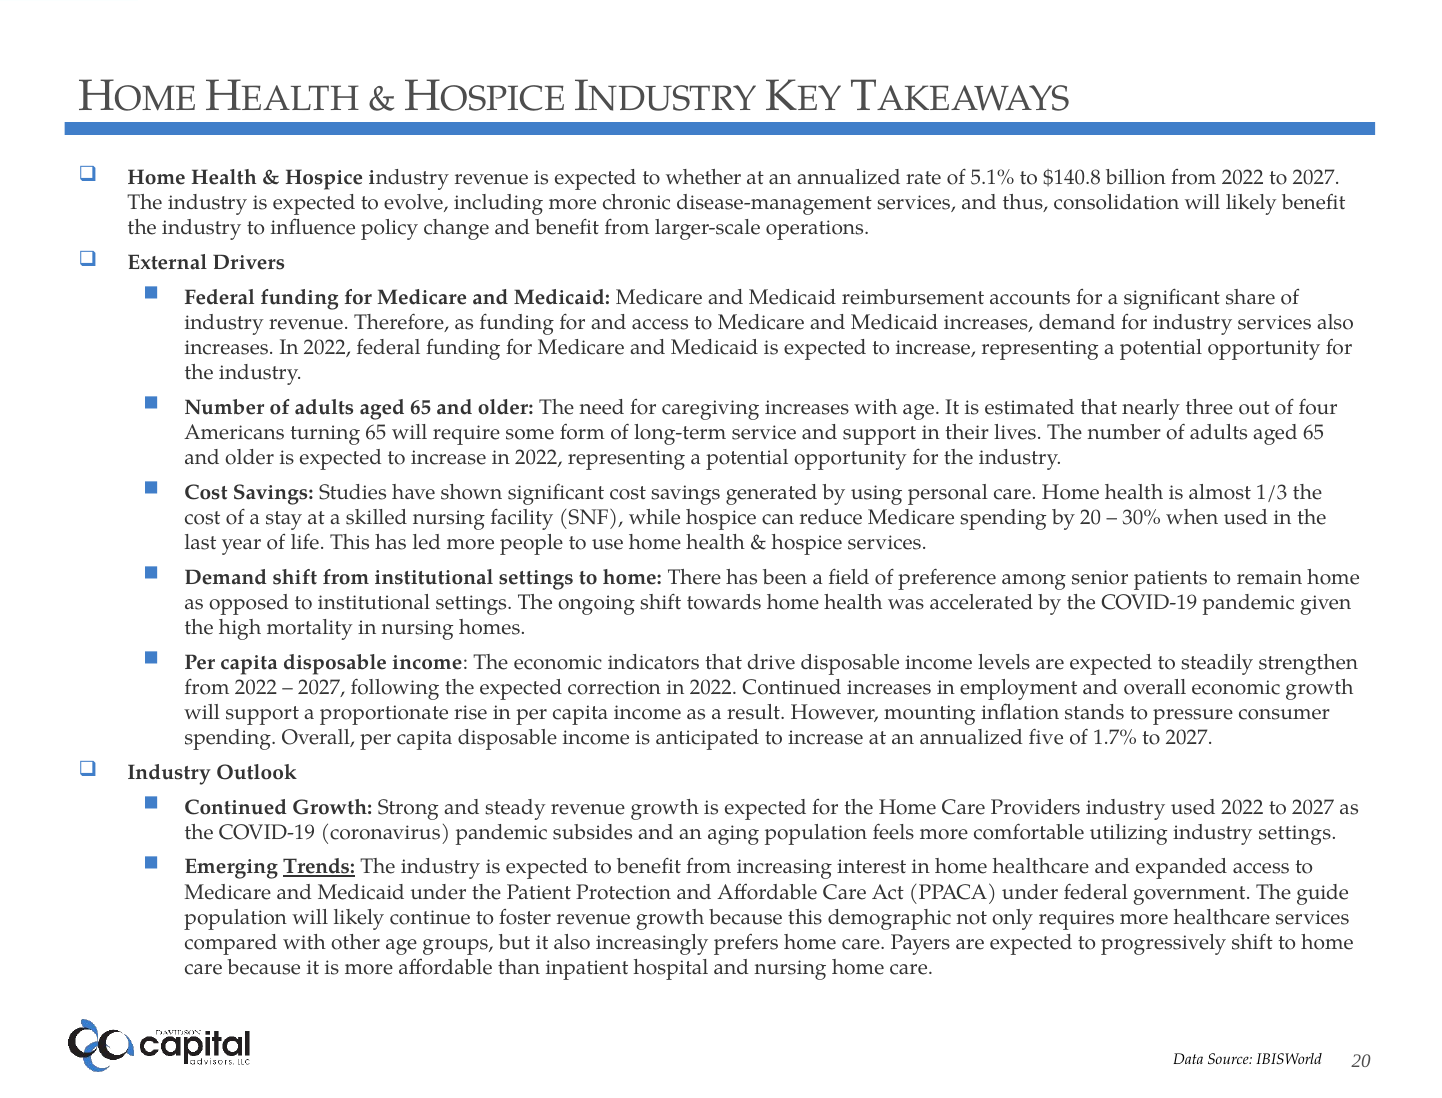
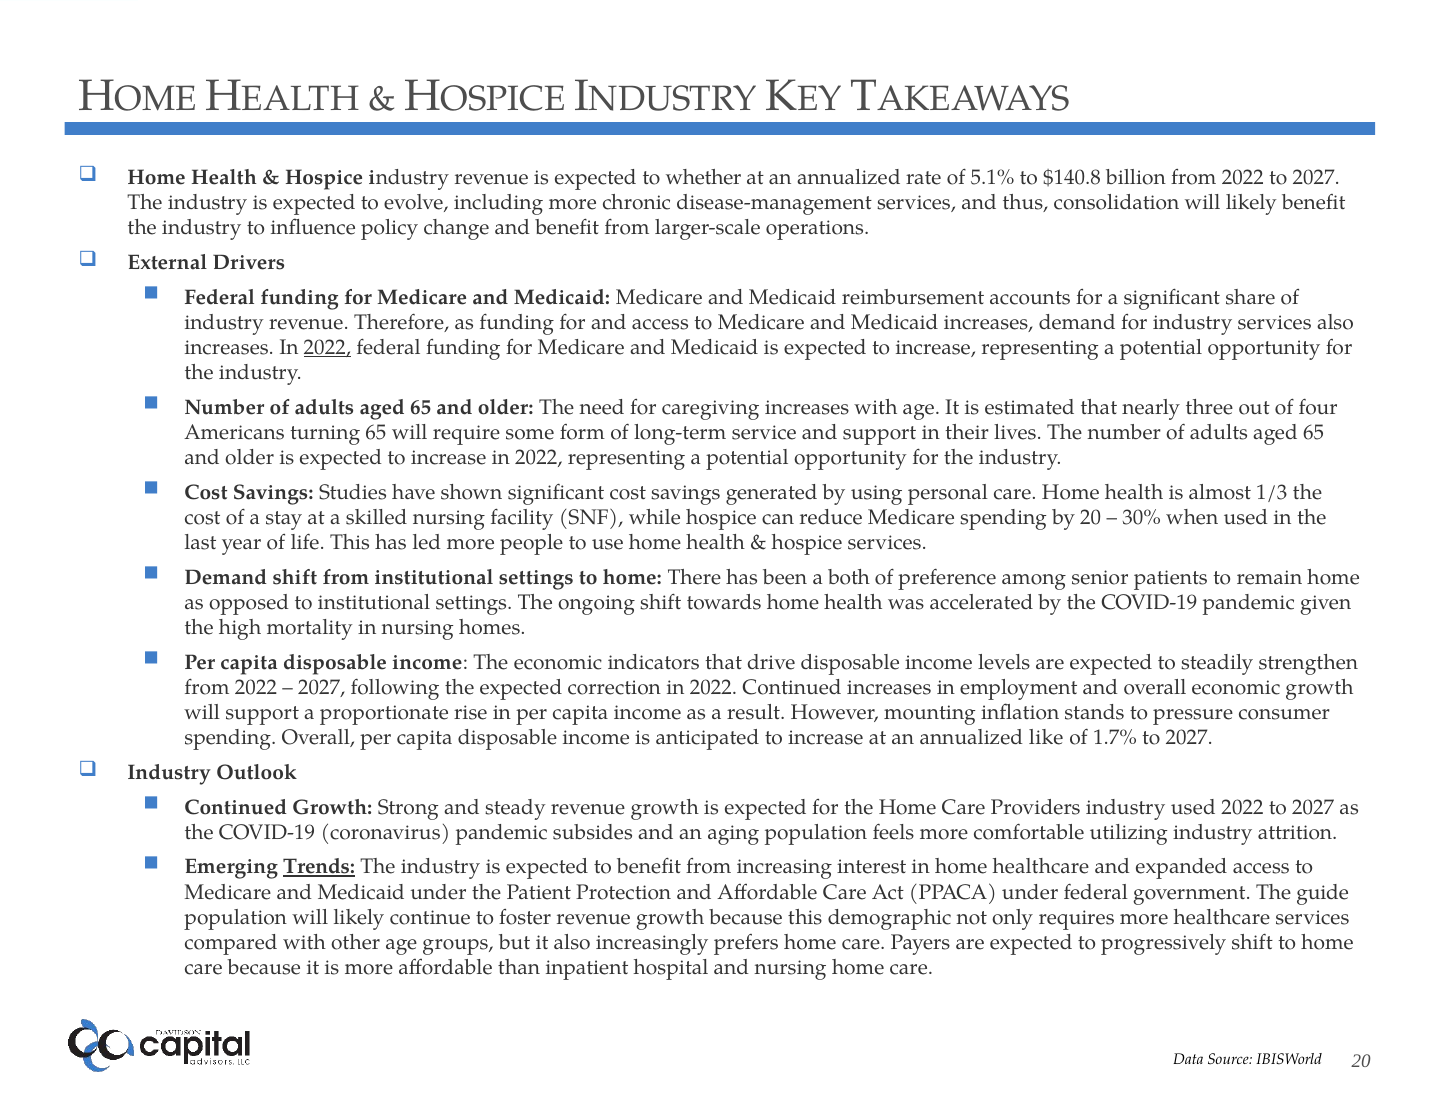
2022 at (327, 348) underline: none -> present
field: field -> both
five: five -> like
industry settings: settings -> attrition
